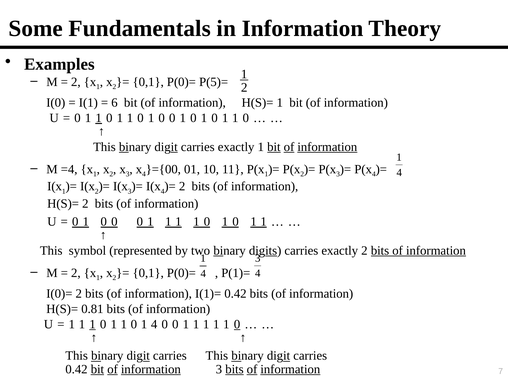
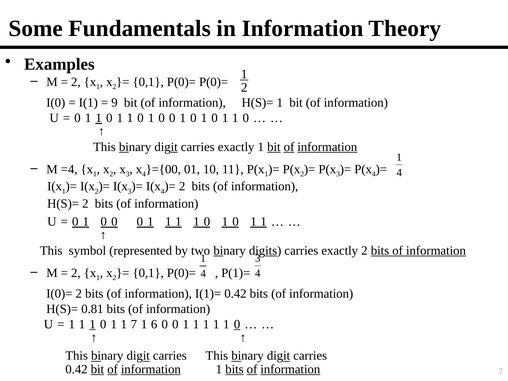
P(0)= P(5)=: P(5)= -> P(0)=
6: 6 -> 9
0 at (134, 324): 0 -> 7
4 at (154, 324): 4 -> 6
information 3: 3 -> 1
